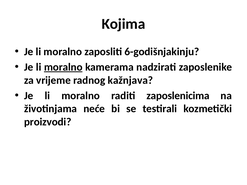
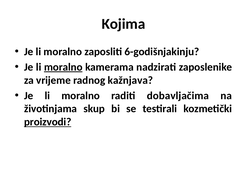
zaposlenicima: zaposlenicima -> dobavljačima
neće: neće -> skup
proizvodi underline: none -> present
